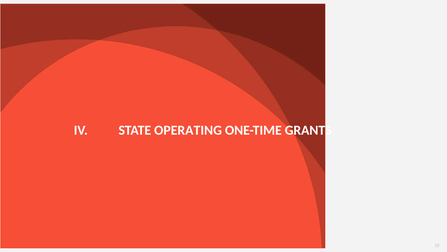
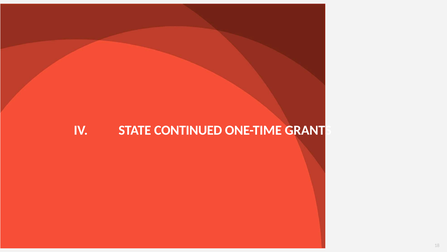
OPERATING: OPERATING -> CONTINUED
